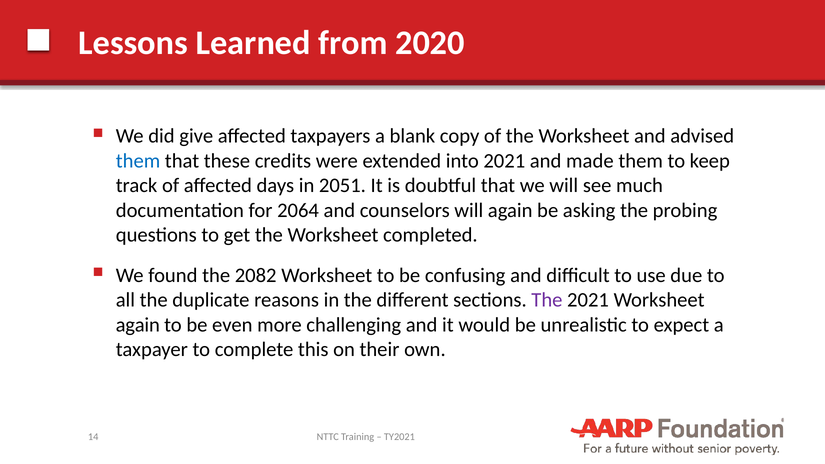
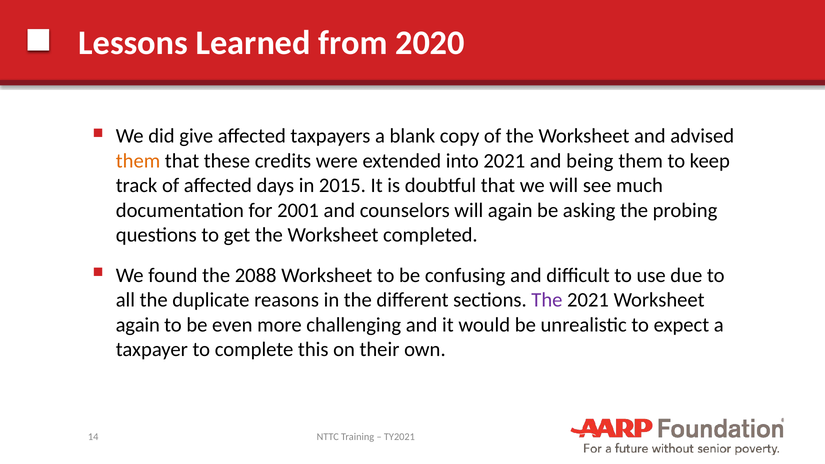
them at (138, 161) colour: blue -> orange
made: made -> being
2051: 2051 -> 2015
2064: 2064 -> 2001
2082: 2082 -> 2088
